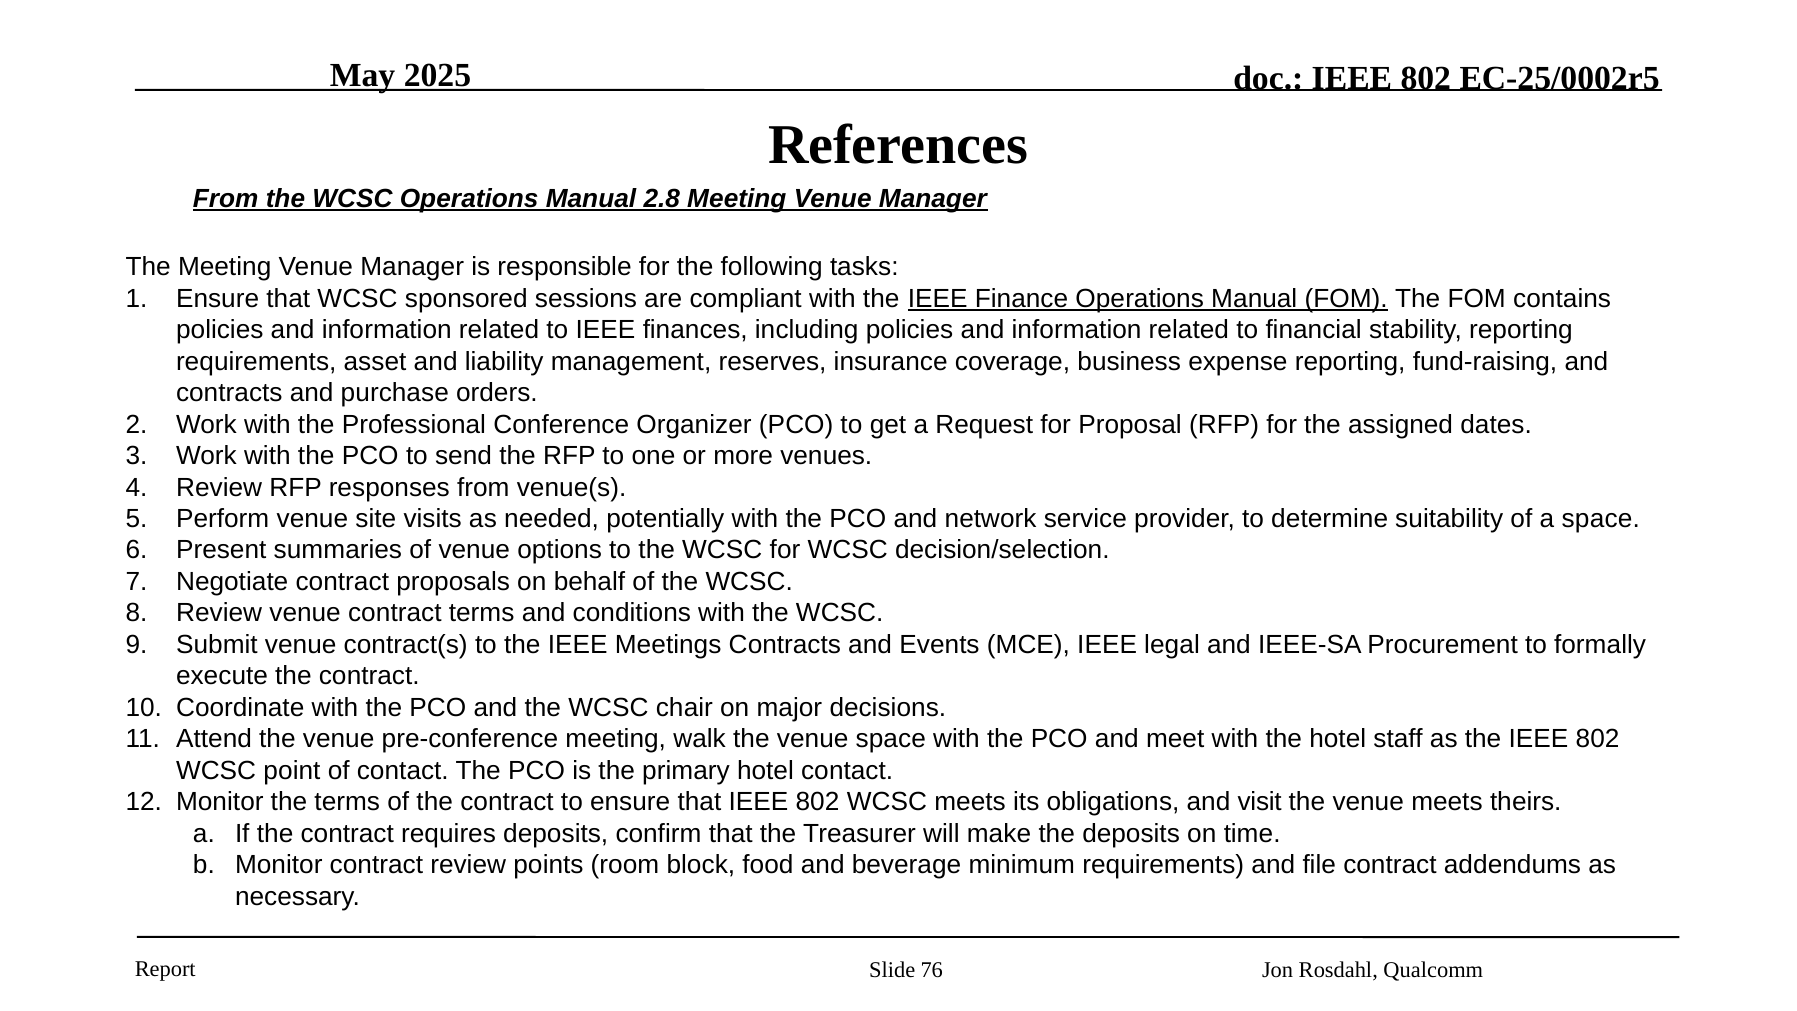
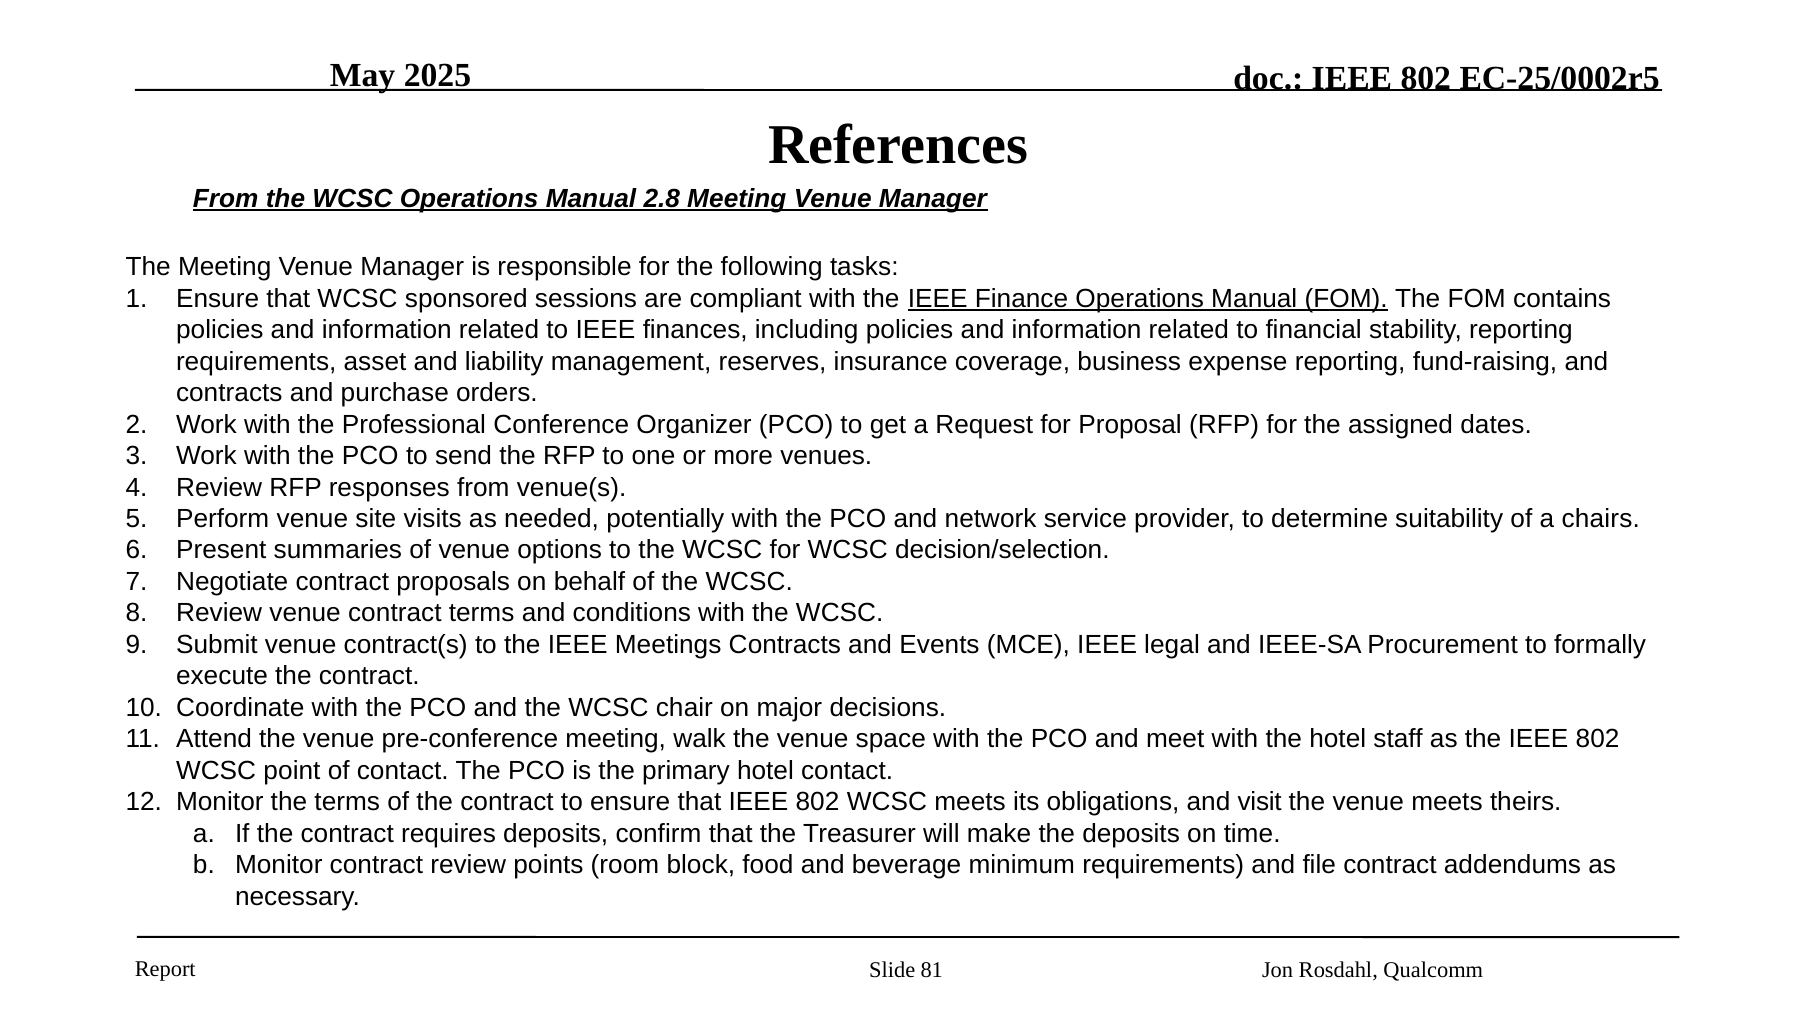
a space: space -> chairs
76: 76 -> 81
